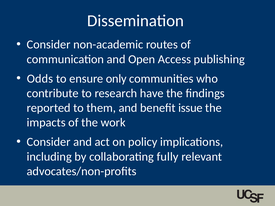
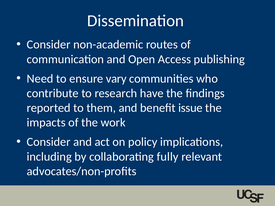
Odds: Odds -> Need
only: only -> vary
